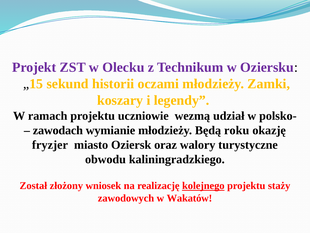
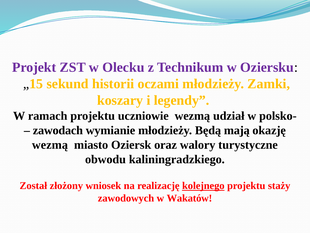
roku: roku -> mają
fryzjer at (50, 145): fryzjer -> wezmą
